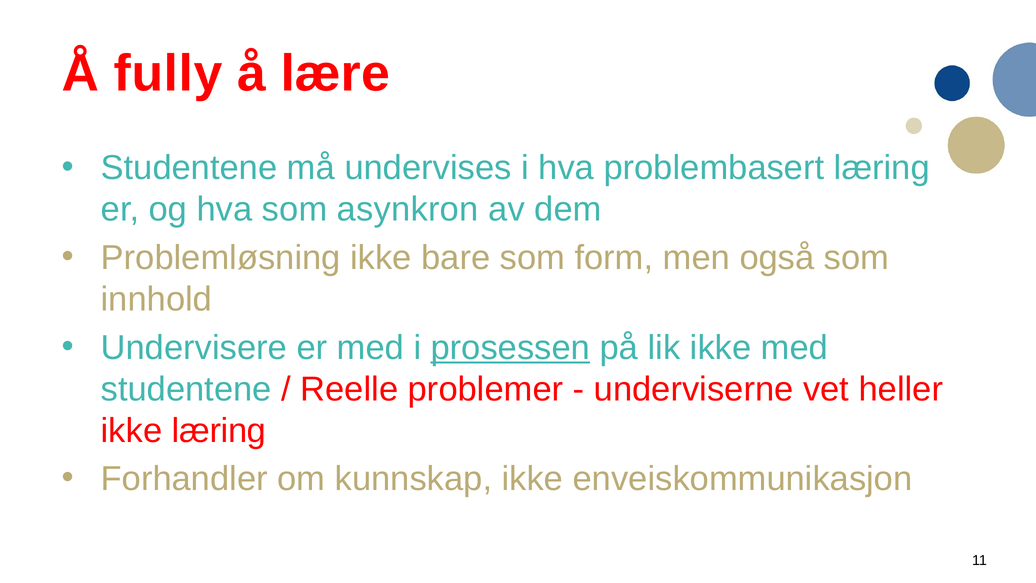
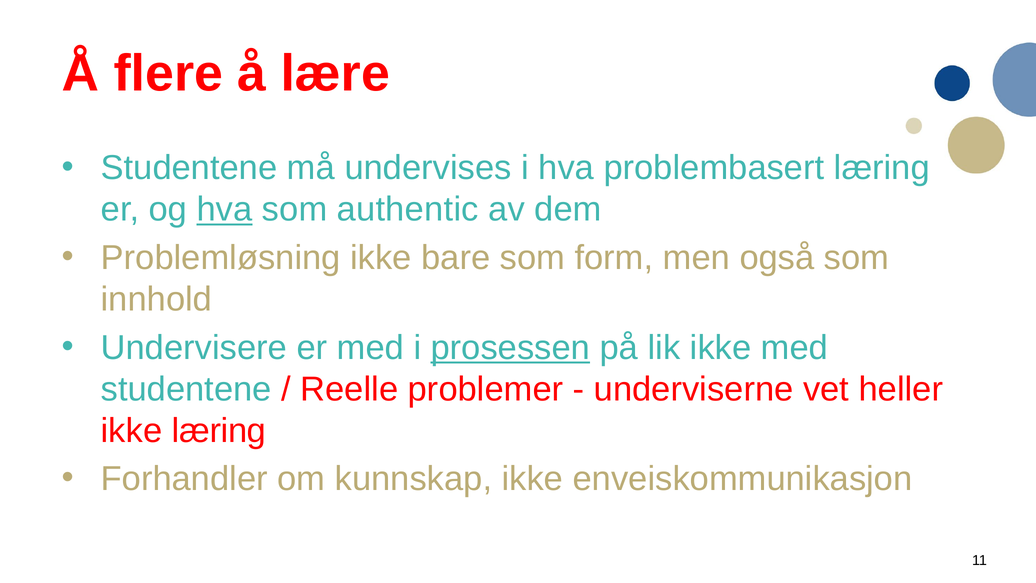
fully: fully -> flere
hva at (225, 209) underline: none -> present
asynkron: asynkron -> authentic
